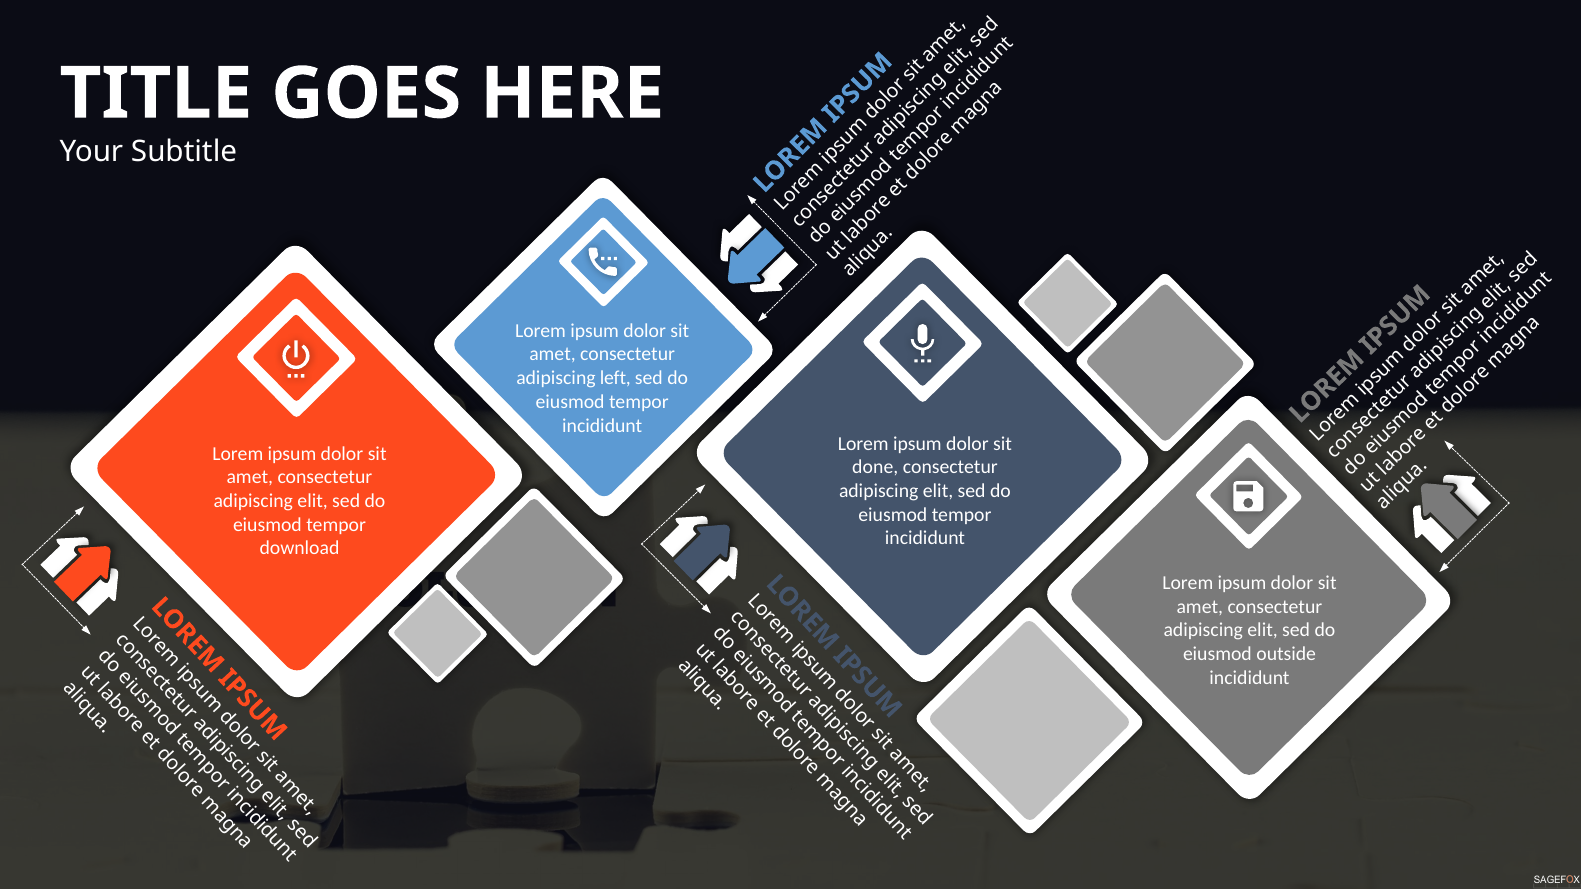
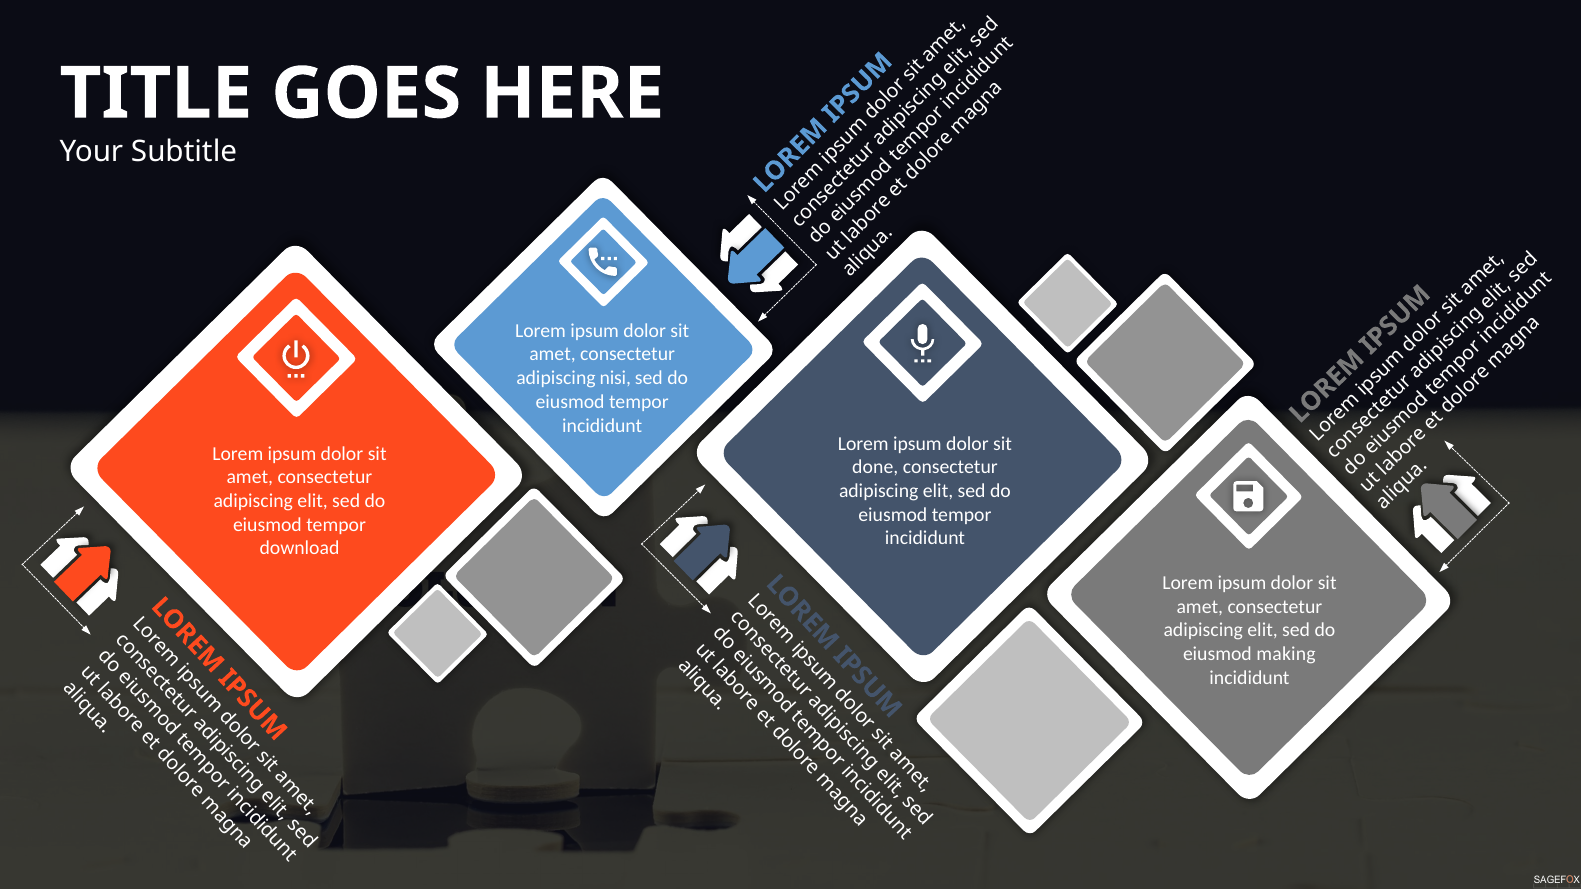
left: left -> nisi
outside: outside -> making
